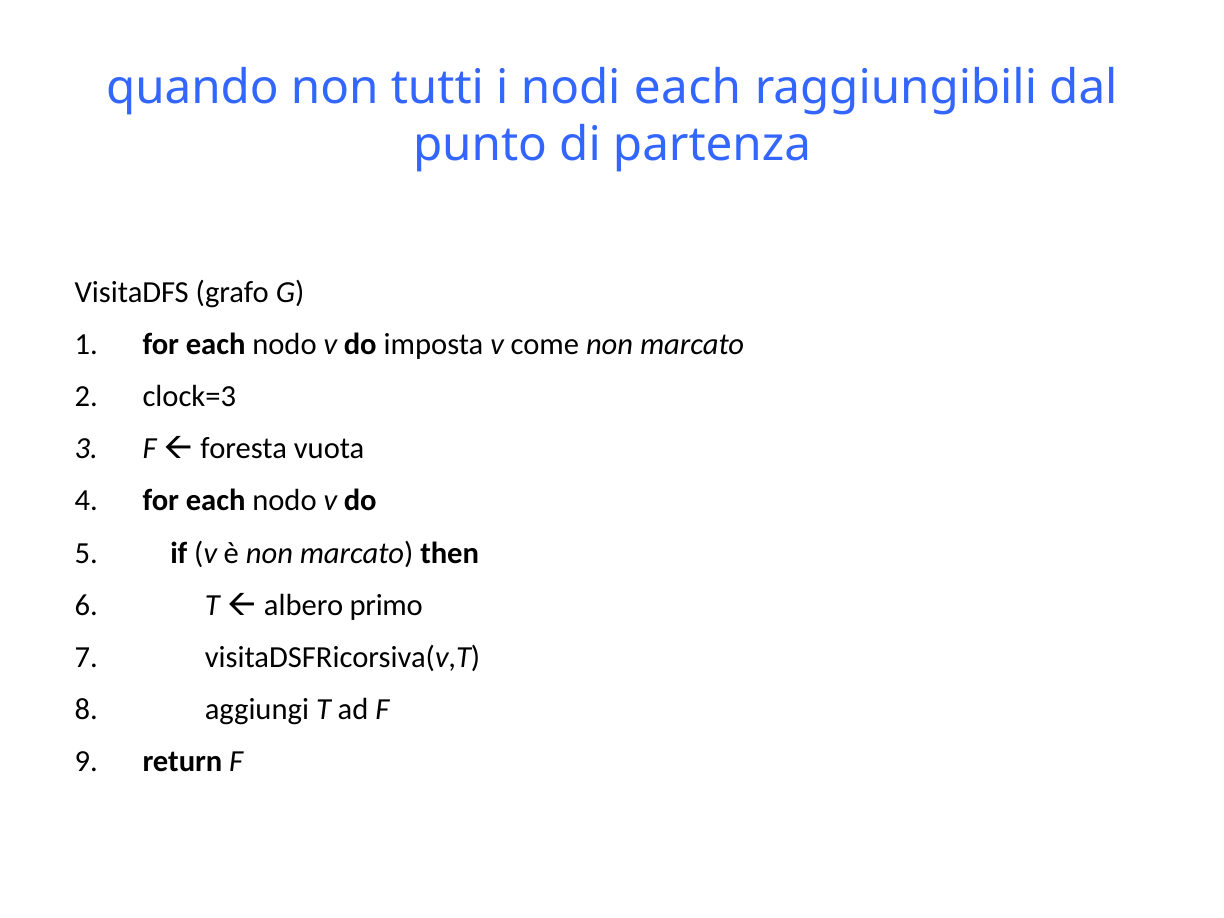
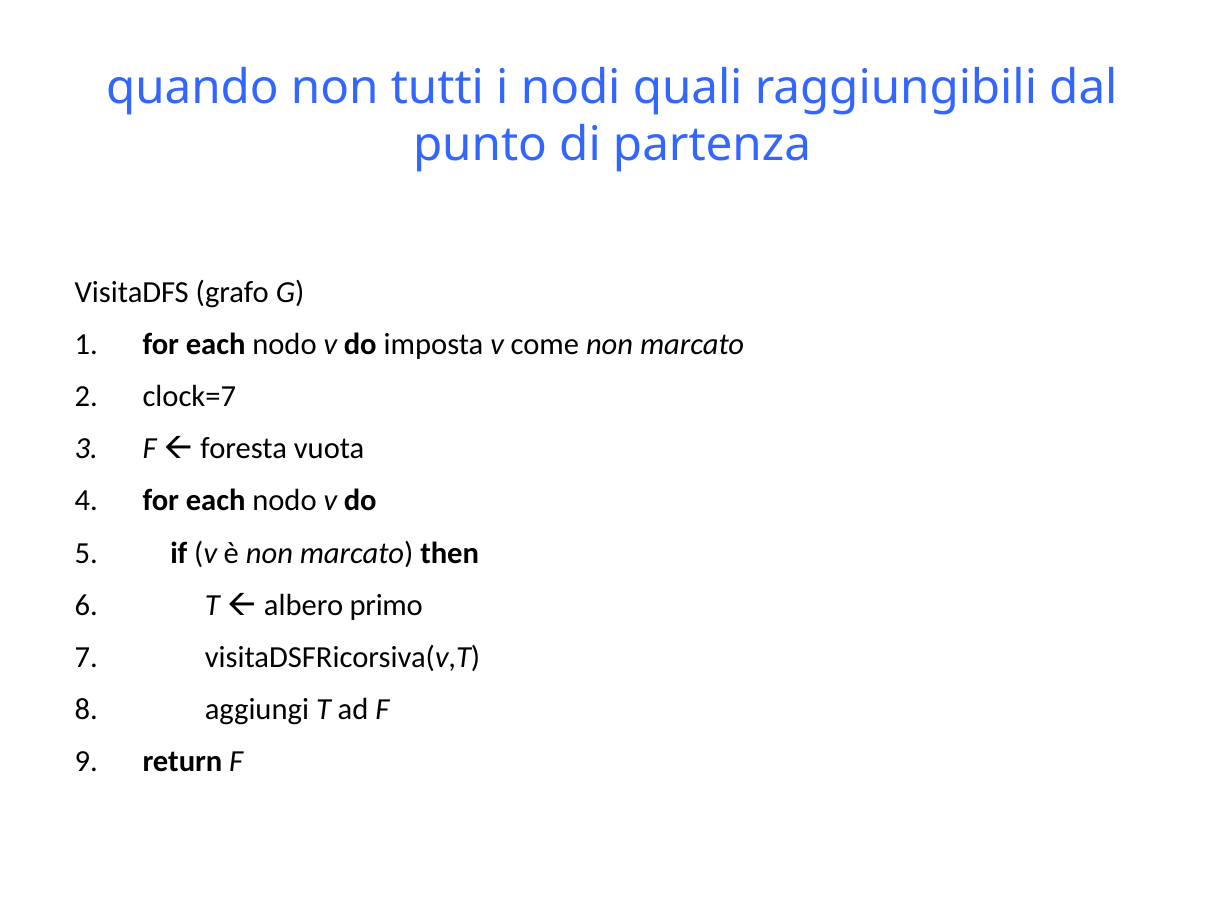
nodi each: each -> quali
clock=3: clock=3 -> clock=7
